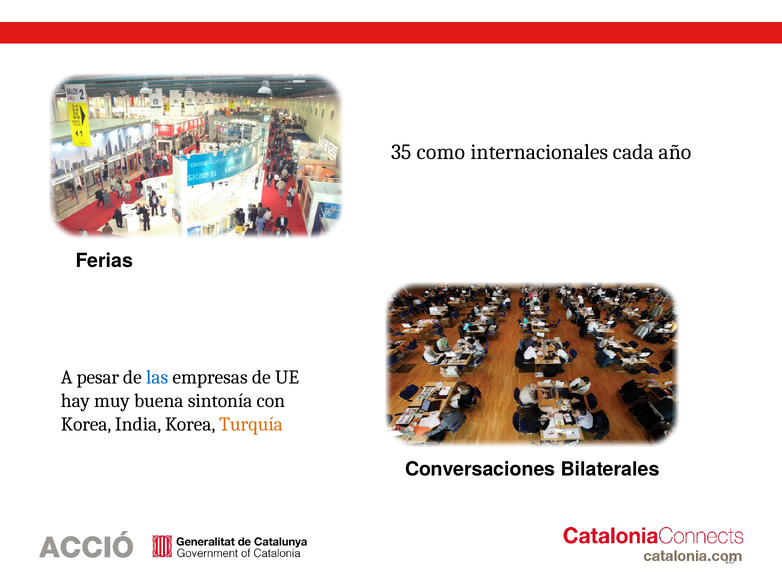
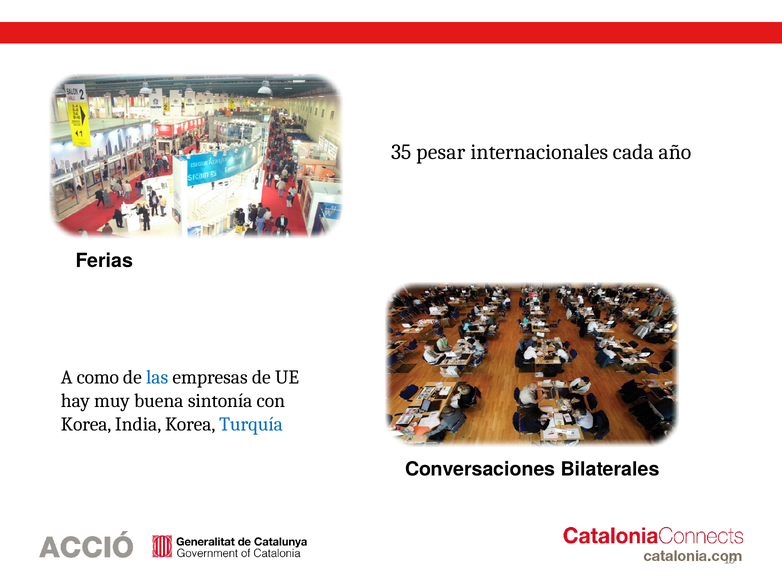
como: como -> pesar
pesar: pesar -> como
Turquía colour: orange -> blue
